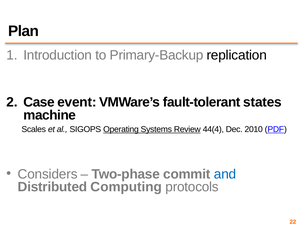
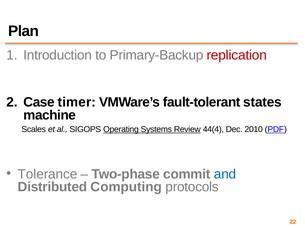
replication colour: black -> red
event: event -> timer
Considers: Considers -> Tolerance
